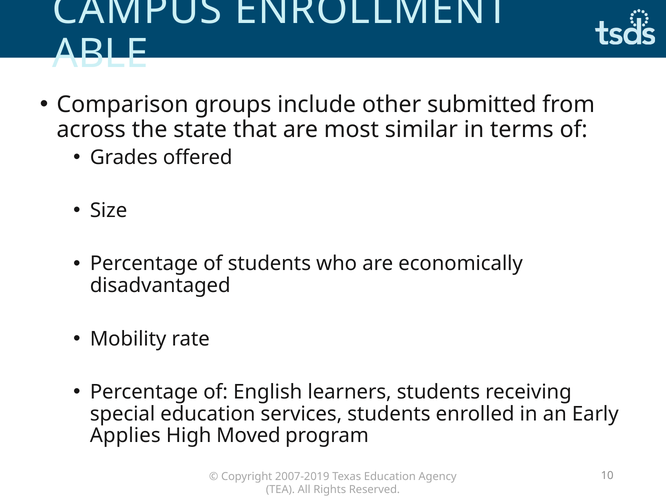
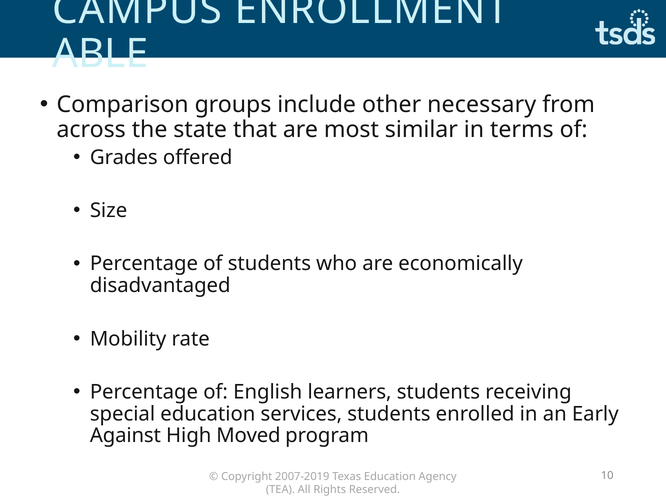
submitted: submitted -> necessary
Applies: Applies -> Against
